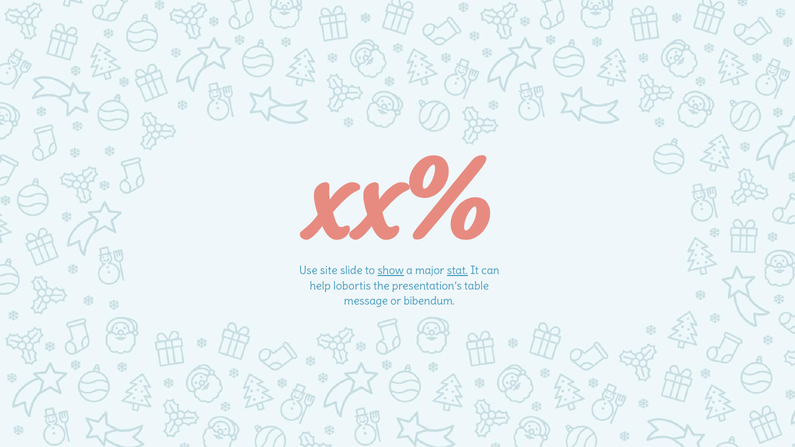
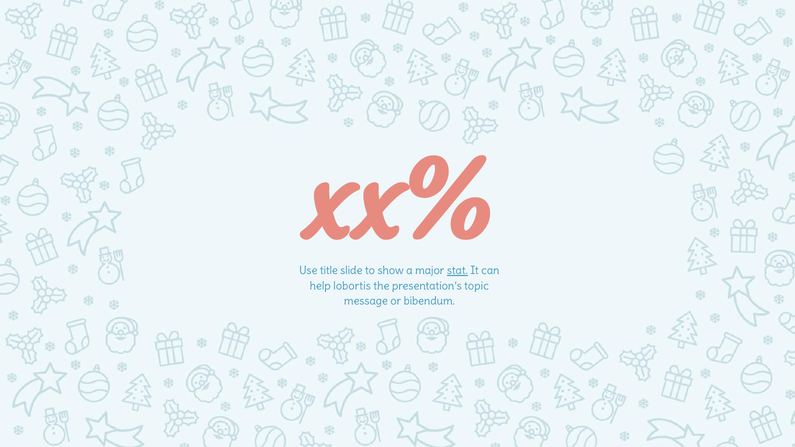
site: site -> title
show underline: present -> none
table: table -> topic
